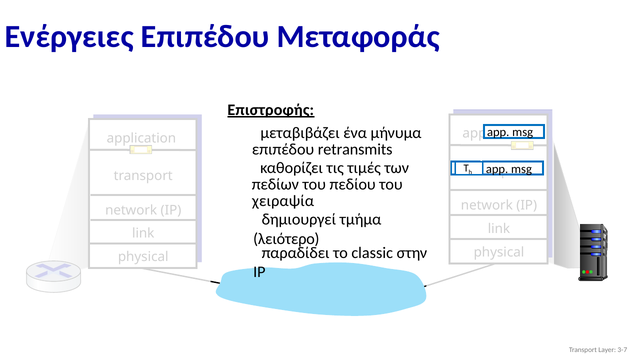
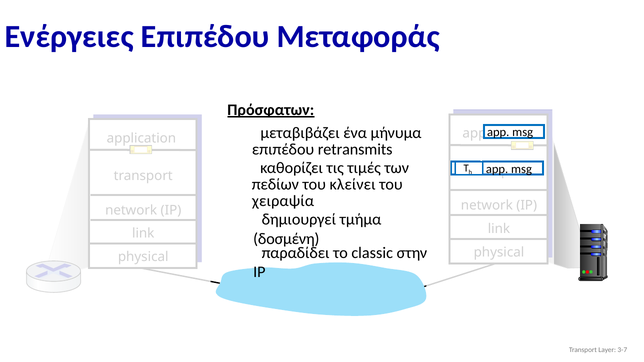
Επιστροφής: Επιστροφής -> Πρόσφατων
πεδίου: πεδίου -> κλείνει
λειότερο: λειότερο -> δοσμένη
